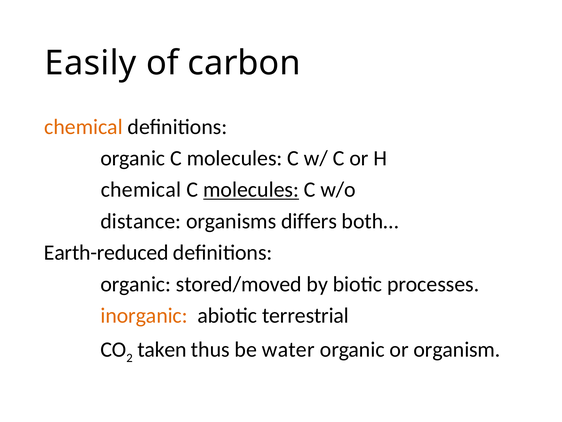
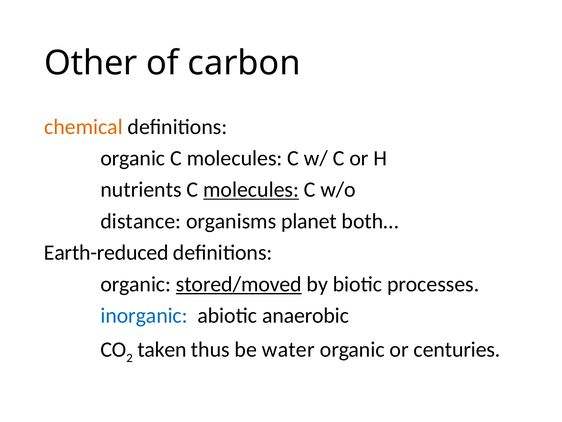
Easily: Easily -> Other
chemical at (141, 190): chemical -> nutrients
differs: differs -> planet
stored/moved underline: none -> present
inorganic colour: orange -> blue
terrestrial: terrestrial -> anaerobic
organism: organism -> centuries
